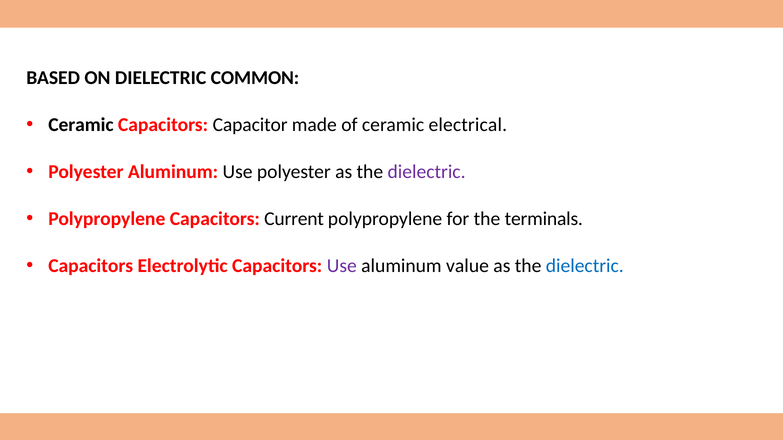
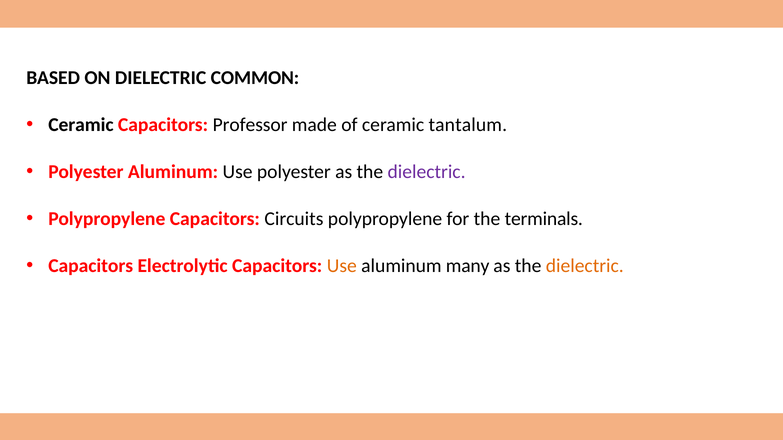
Capacitor: Capacitor -> Professor
electrical: electrical -> tantalum
Current: Current -> Circuits
Use at (342, 266) colour: purple -> orange
value: value -> many
dielectric at (585, 266) colour: blue -> orange
